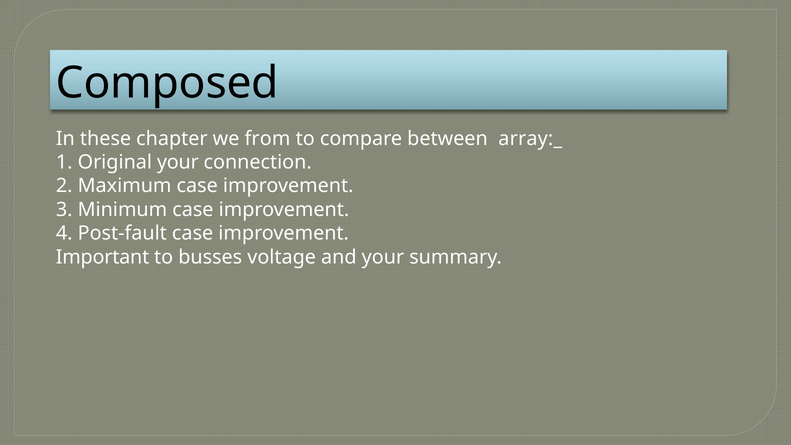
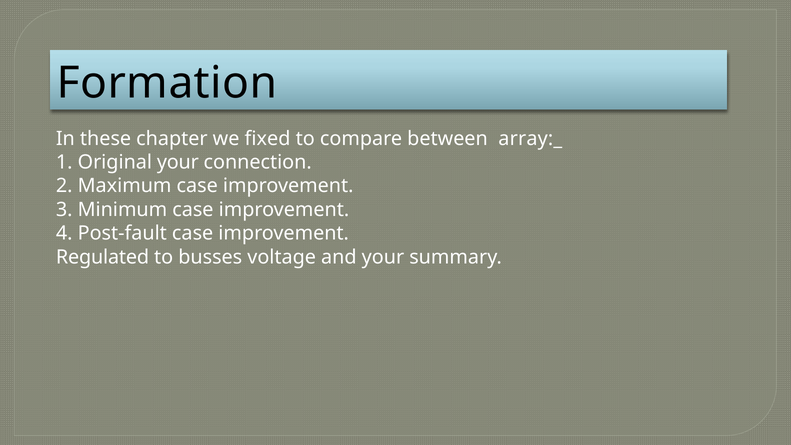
Composed: Composed -> Formation
from: from -> fixed
Important: Important -> Regulated
